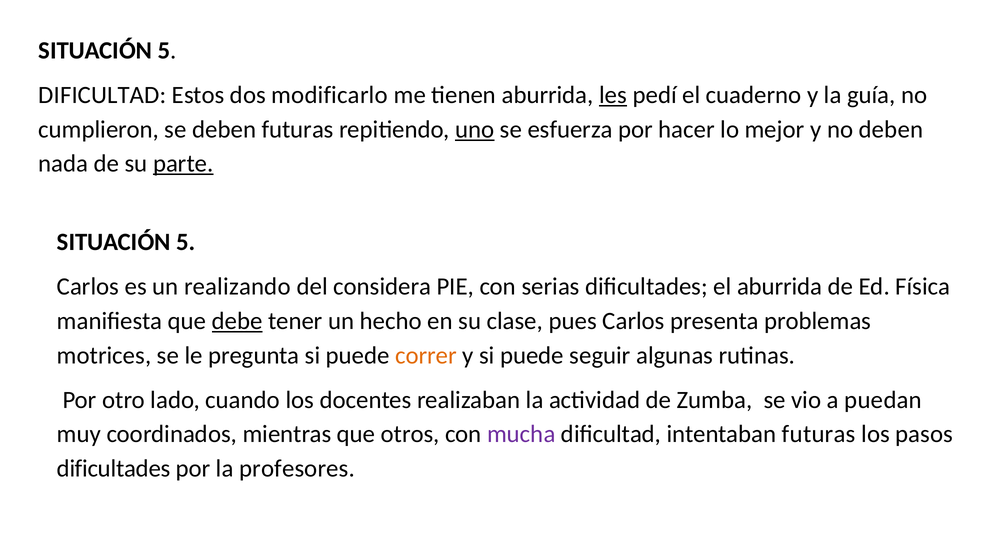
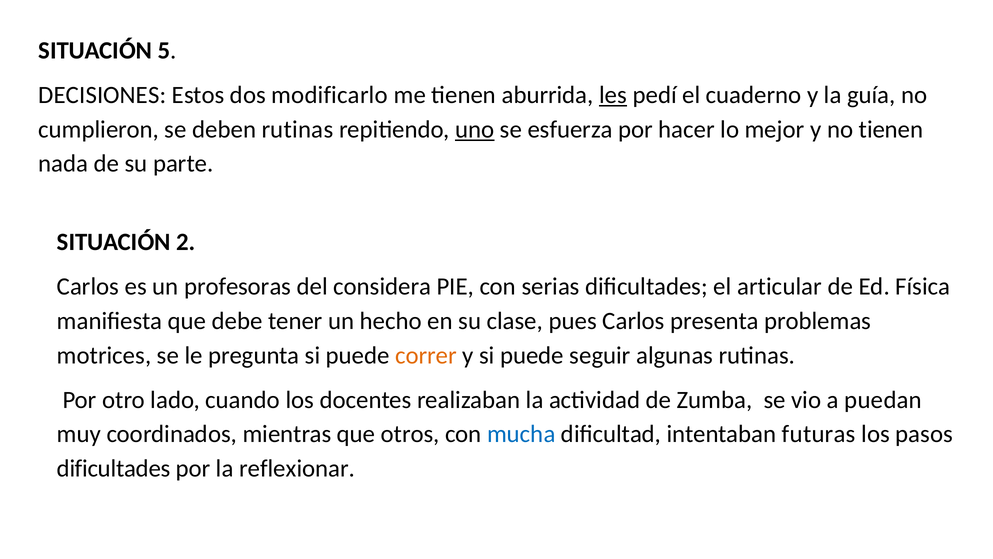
DIFICULTAD at (102, 95): DIFICULTAD -> DECISIONES
deben futuras: futuras -> rutinas
no deben: deben -> tienen
parte underline: present -> none
5 at (186, 242): 5 -> 2
realizando: realizando -> profesoras
el aburrida: aburrida -> articular
debe underline: present -> none
mucha colour: purple -> blue
profesores: profesores -> reflexionar
